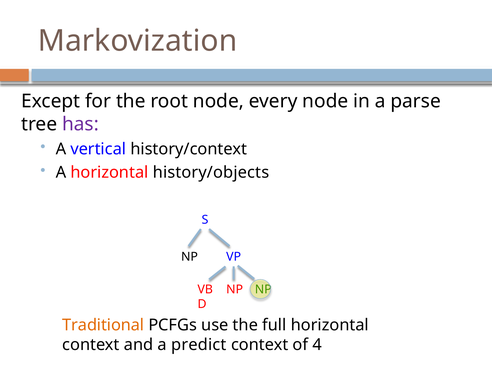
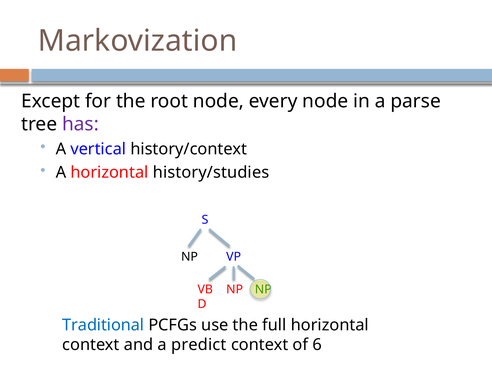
history/objects: history/objects -> history/studies
Traditional colour: orange -> blue
4: 4 -> 6
